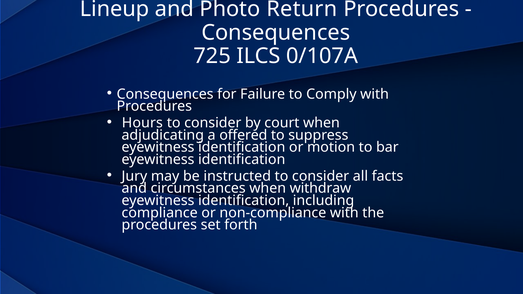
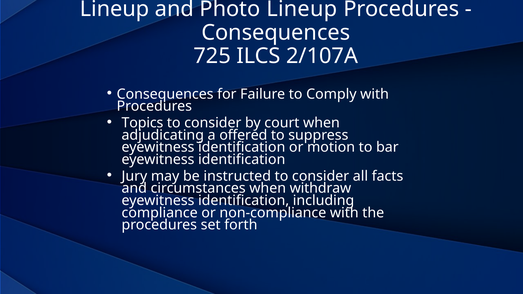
Photo Return: Return -> Lineup
0/107A: 0/107A -> 2/107A
Hours: Hours -> Topics
